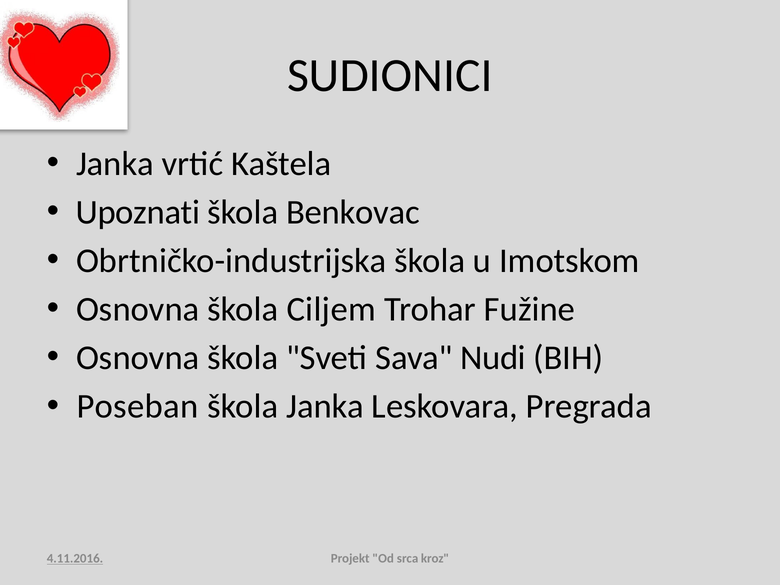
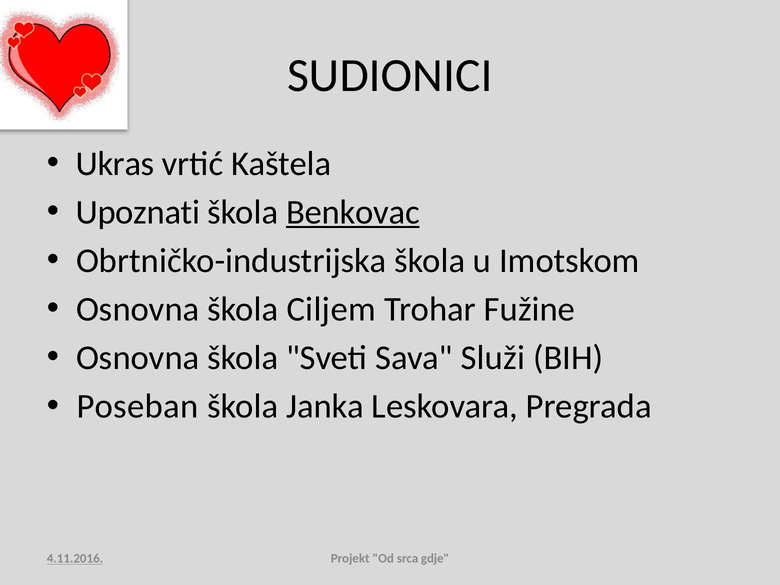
Janka at (115, 164): Janka -> Ukras
Benkovac underline: none -> present
Nudi: Nudi -> Služi
kroz: kroz -> gdje
